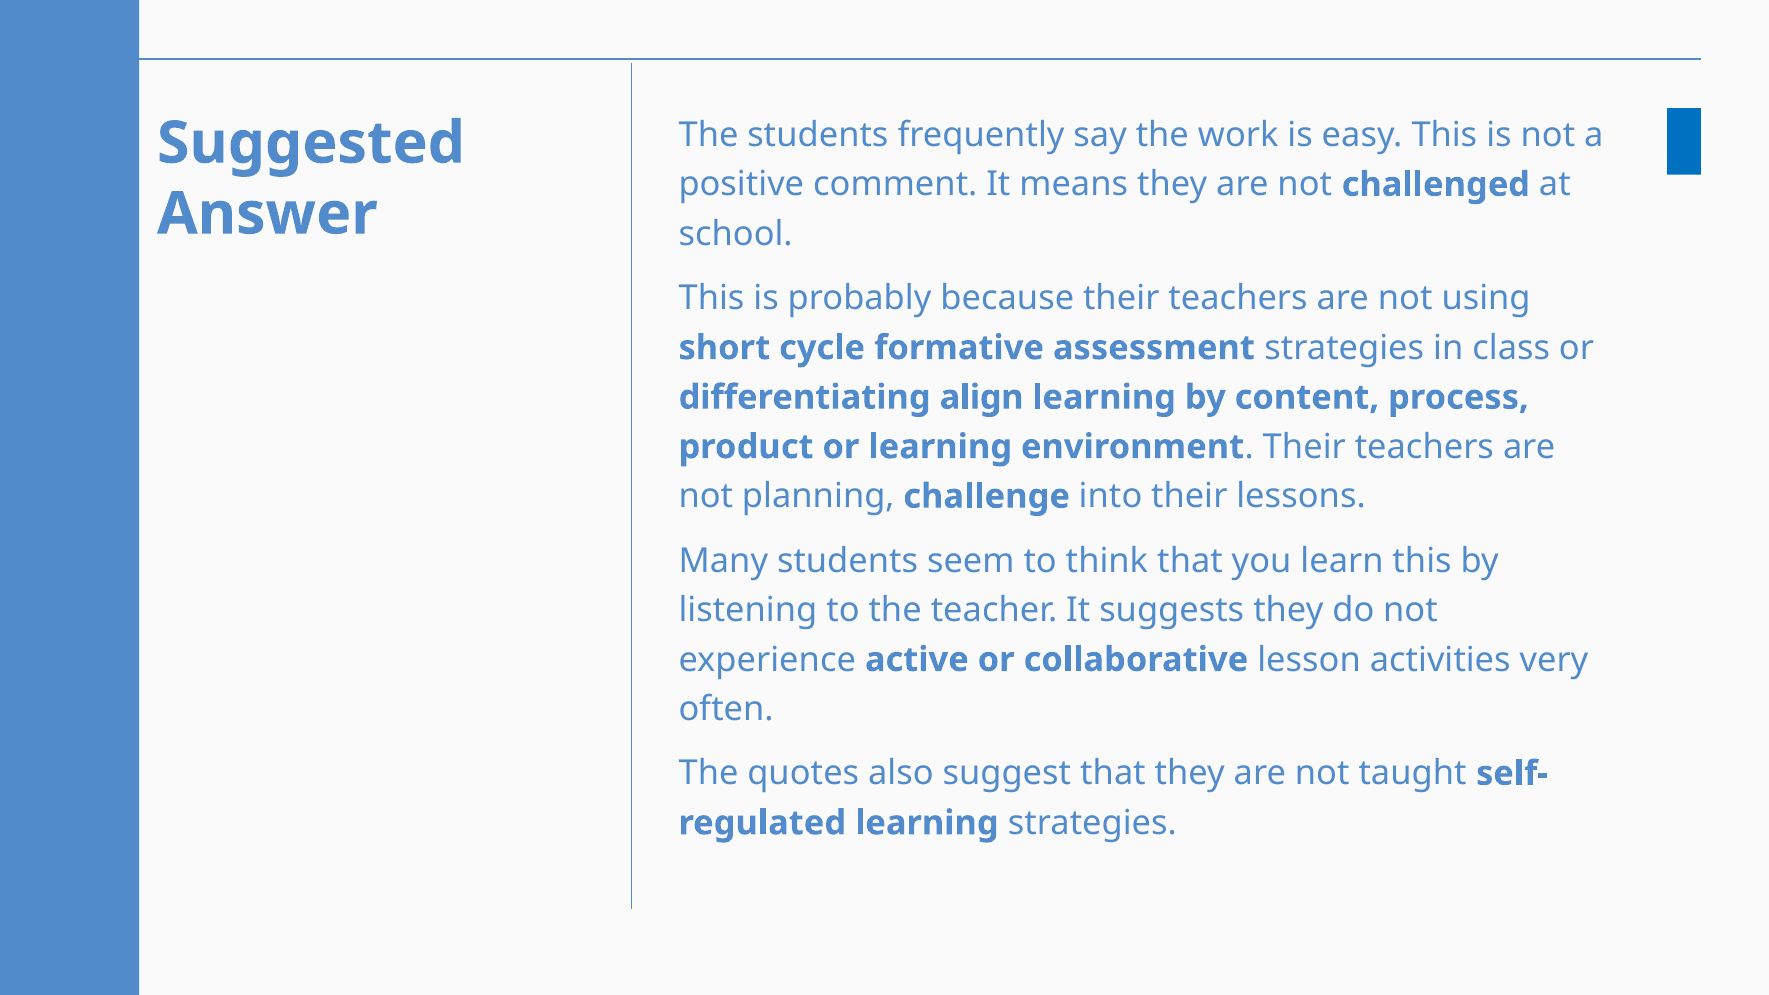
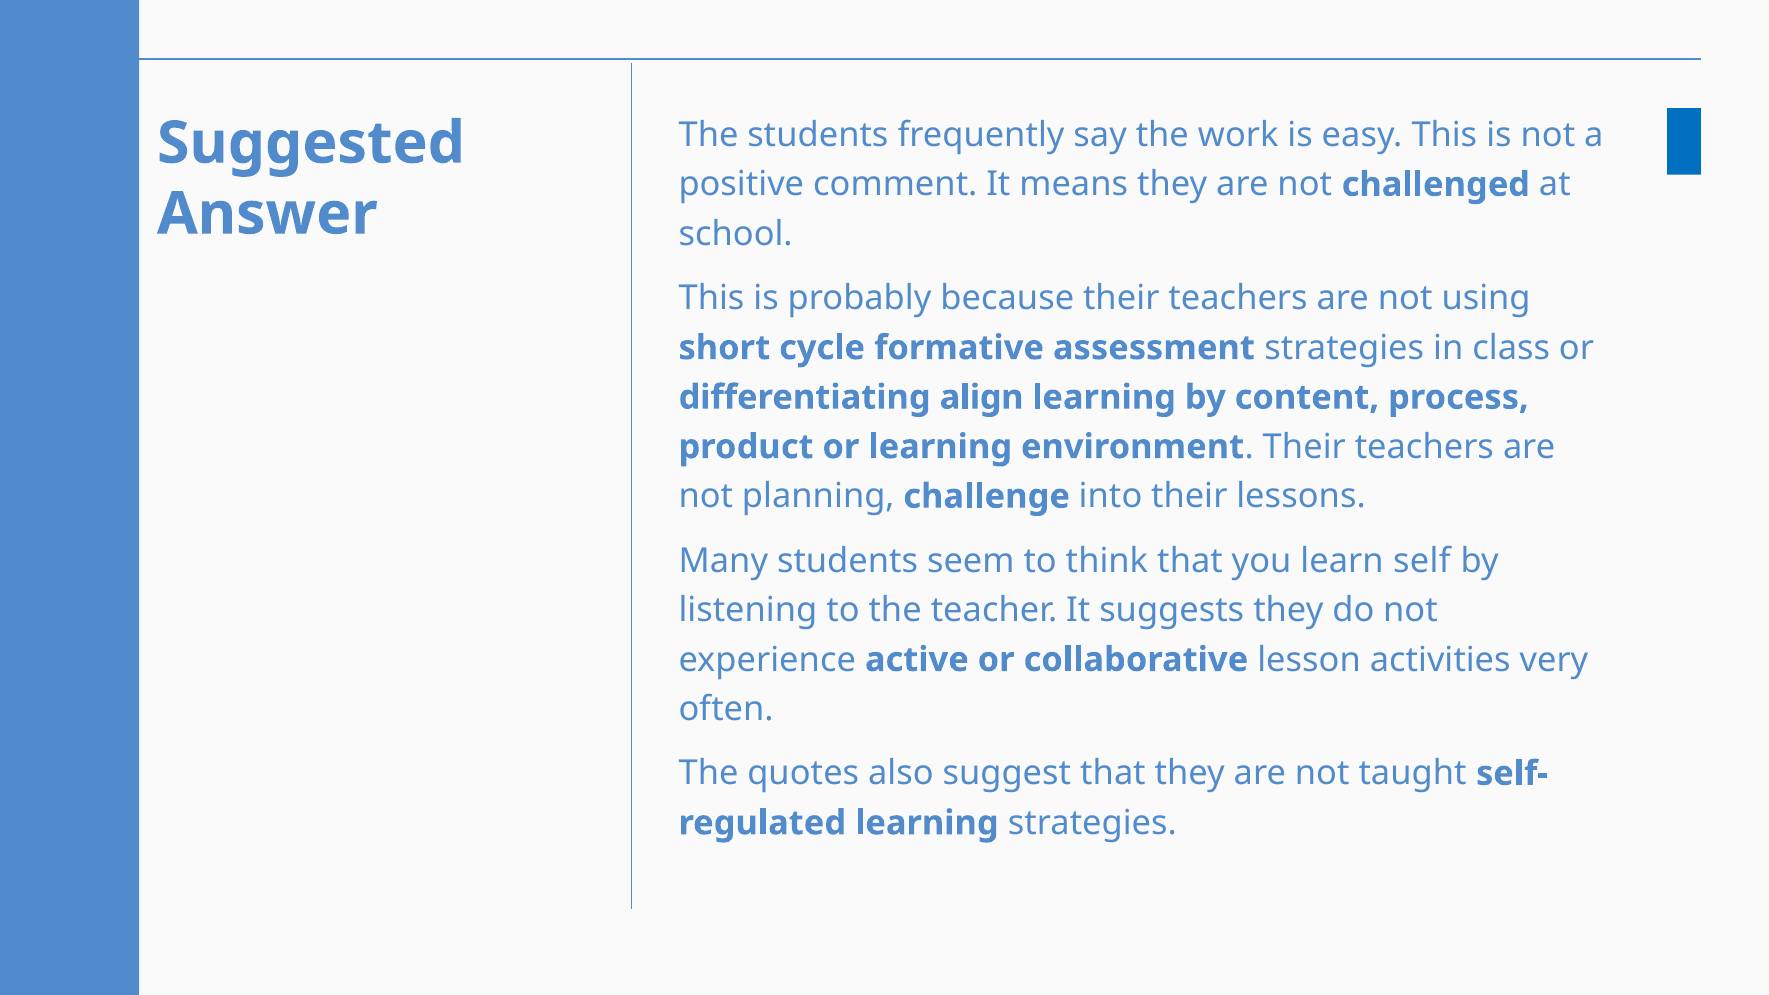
learn this: this -> self
